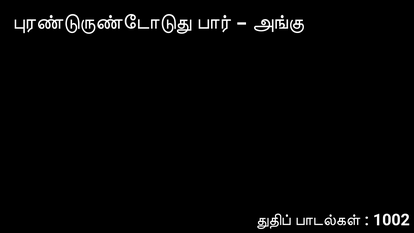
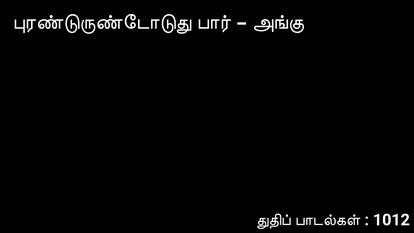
1002: 1002 -> 1012
